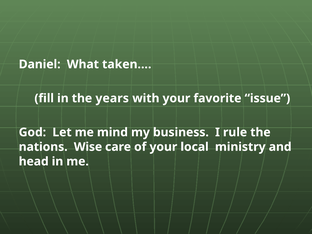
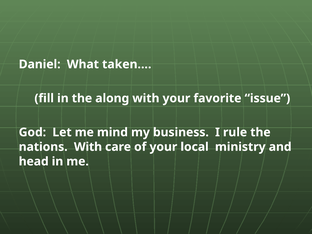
years: years -> along
nations Wise: Wise -> With
